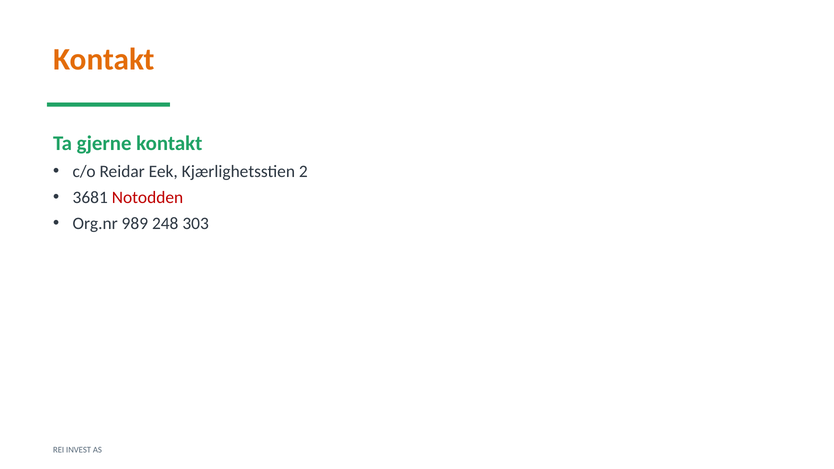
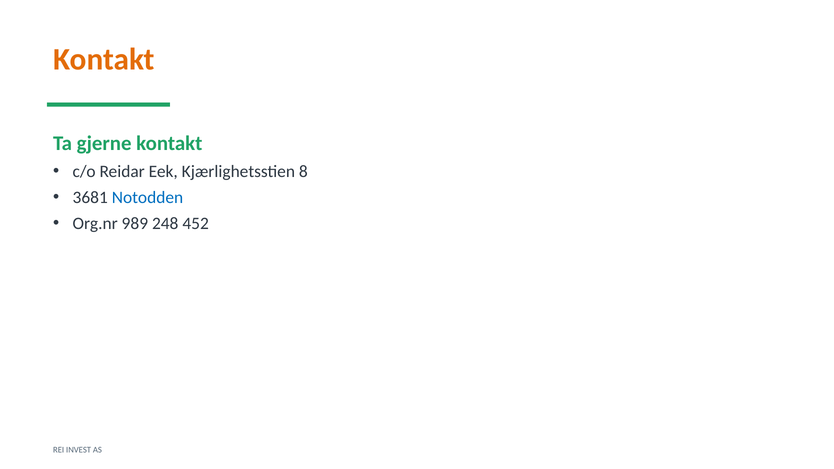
2: 2 -> 8
Notodden colour: red -> blue
303: 303 -> 452
